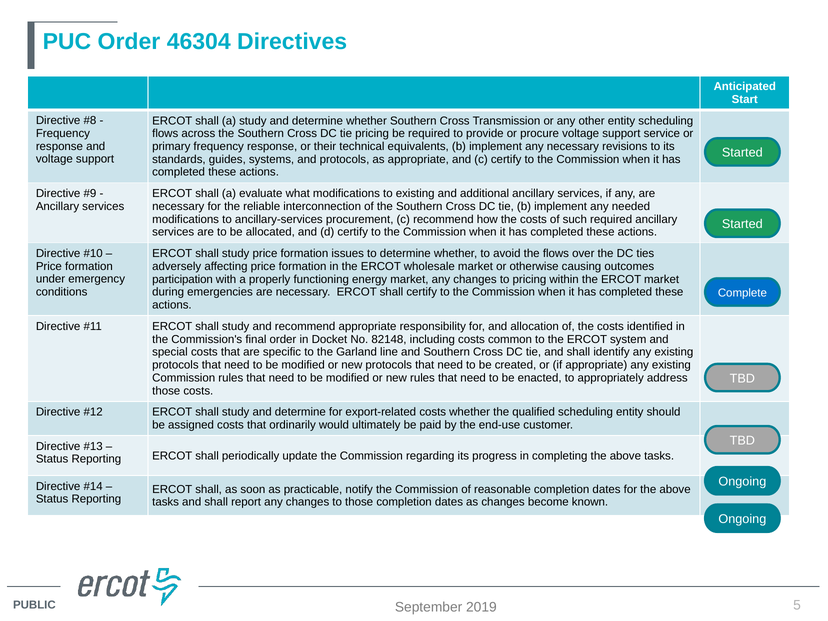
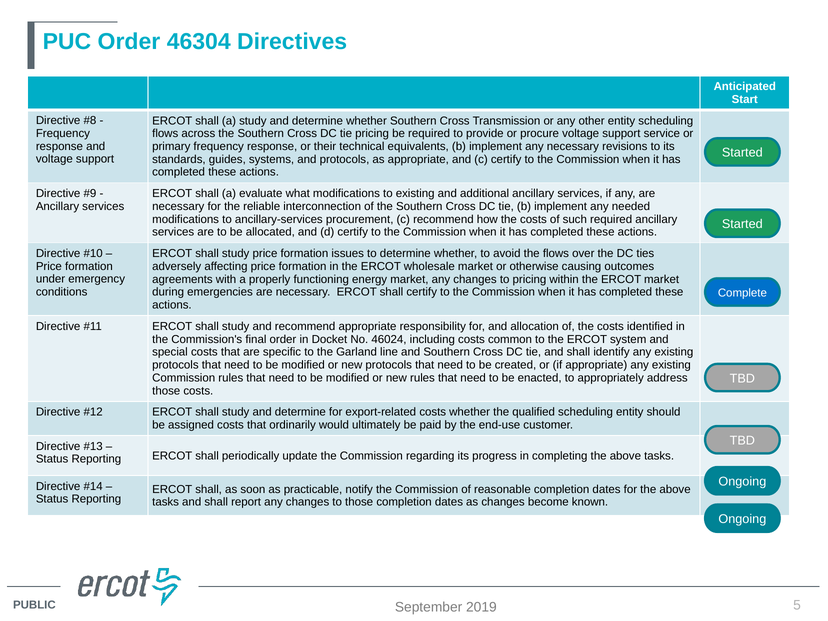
participation: participation -> agreements
82148: 82148 -> 46024
